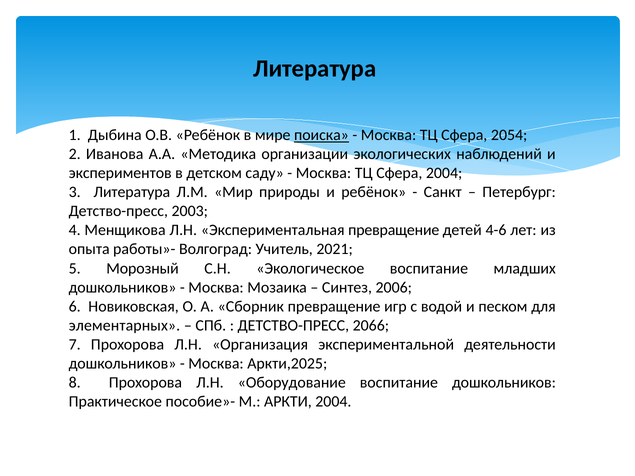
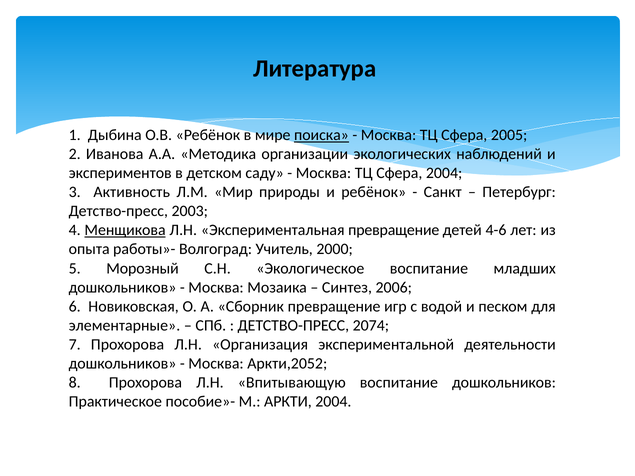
2054: 2054 -> 2005
3 Литература: Литература -> Активность
Менщикова underline: none -> present
2021: 2021 -> 2000
элементарных: элементарных -> элементарные
2066: 2066 -> 2074
Аркти,2025: Аркти,2025 -> Аркти,2052
Оборудование: Оборудование -> Впитывающую
